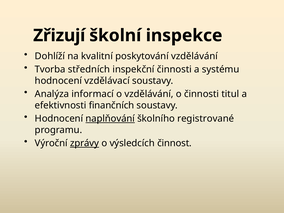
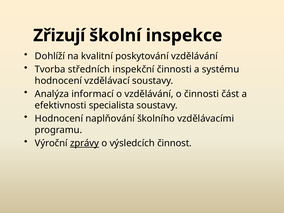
titul: titul -> část
finančních: finančních -> specialista
naplňování underline: present -> none
registrované: registrované -> vzdělávacími
